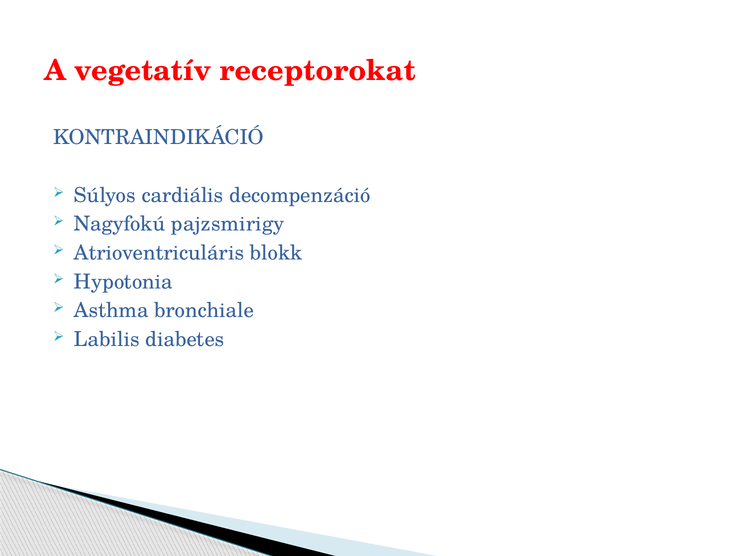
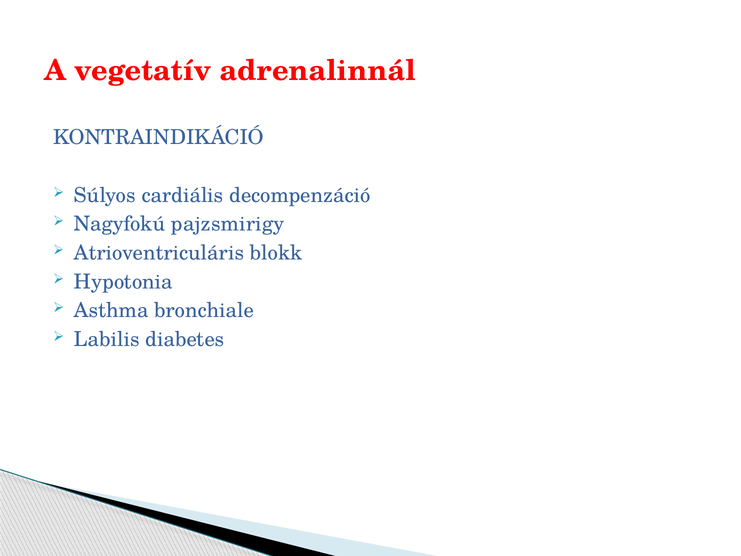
receptorokat: receptorokat -> adrenalinnál
